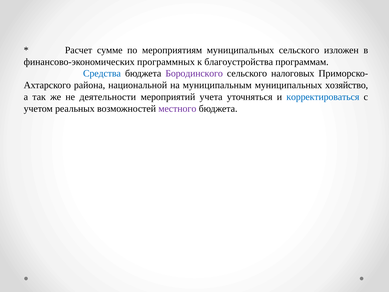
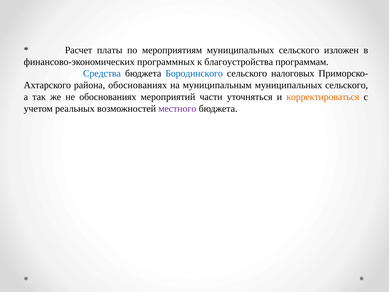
сумме: сумме -> платы
Бородинского colour: purple -> blue
района национальной: национальной -> обоснованиях
хозяйство at (347, 85): хозяйство -> сельского
не деятельности: деятельности -> обоснованиях
учета: учета -> части
корректироваться colour: blue -> orange
